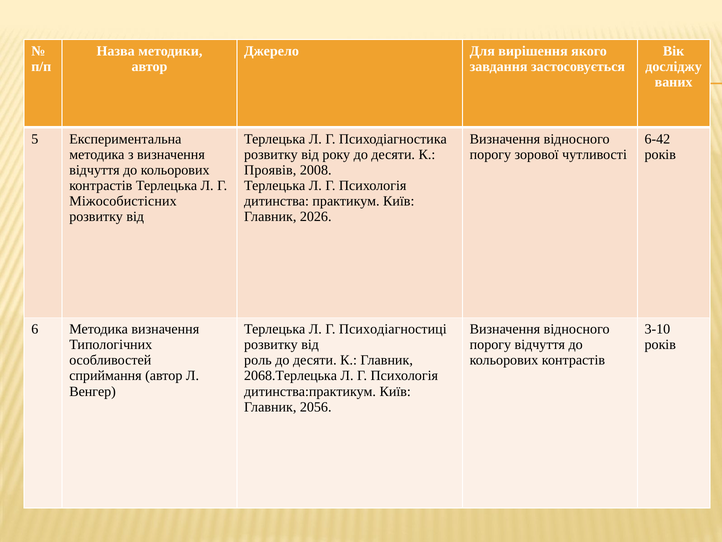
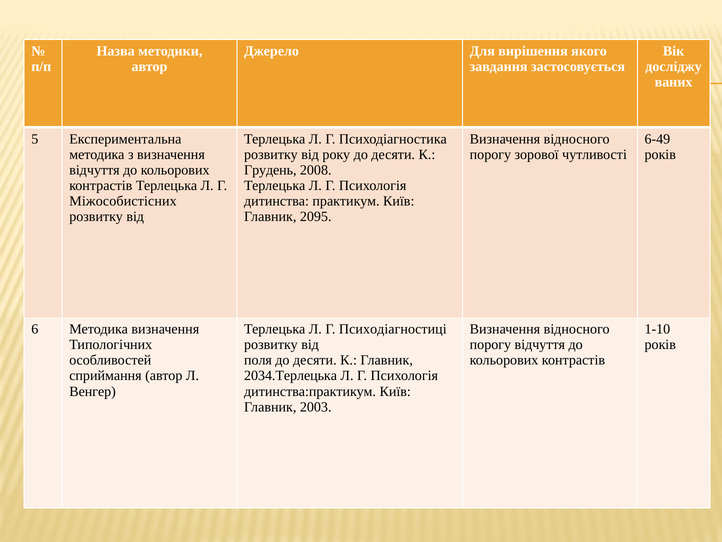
6-42: 6-42 -> 6-49
Проявів: Проявів -> Грудень
2026: 2026 -> 2095
3-10: 3-10 -> 1-10
роль: роль -> поля
2068.Терлецька: 2068.Терлецька -> 2034.Терлецька
2056: 2056 -> 2003
